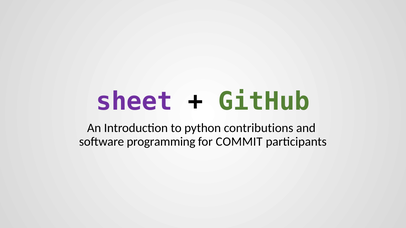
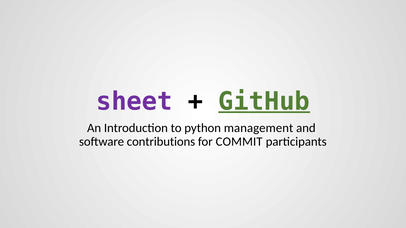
GitHub underline: none -> present
contributions: contributions -> management
programming: programming -> contributions
